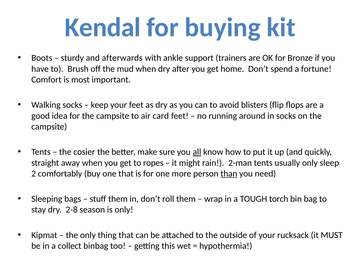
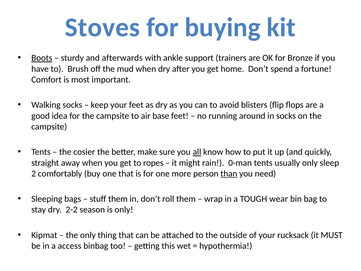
Kendal: Kendal -> Stoves
Boots underline: none -> present
card: card -> base
2-man: 2-man -> 0-man
torch: torch -> wear
2-8: 2-8 -> 2-2
collect: collect -> access
